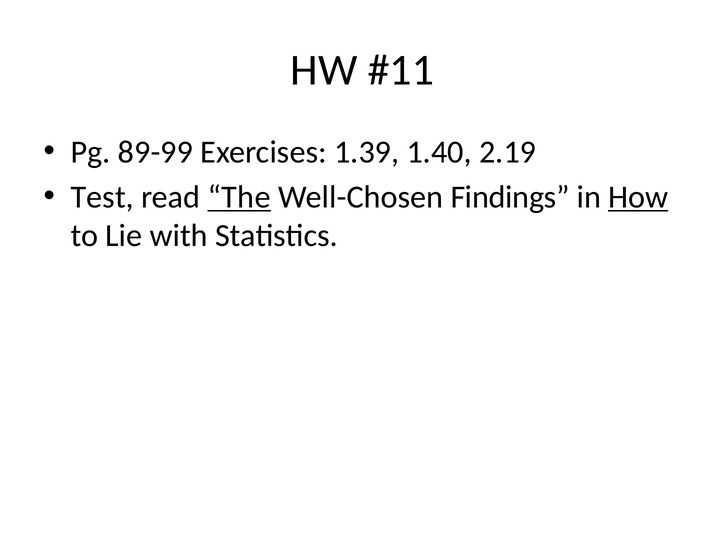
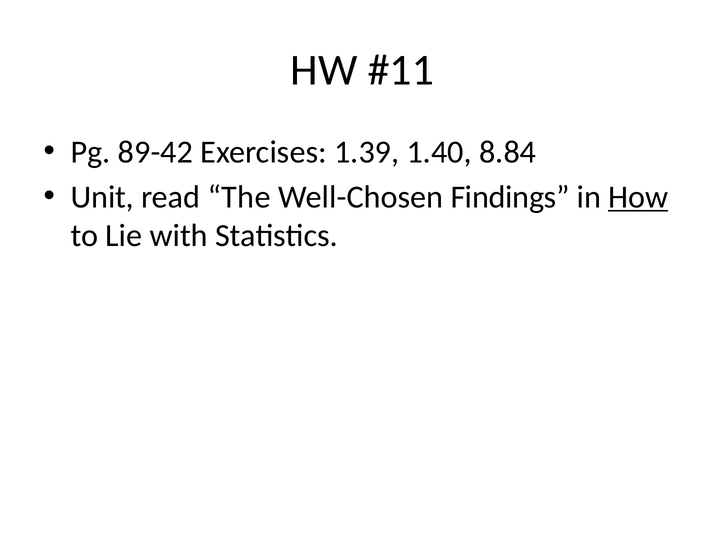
89-99: 89-99 -> 89-42
2.19: 2.19 -> 8.84
Test: Test -> Unit
The underline: present -> none
